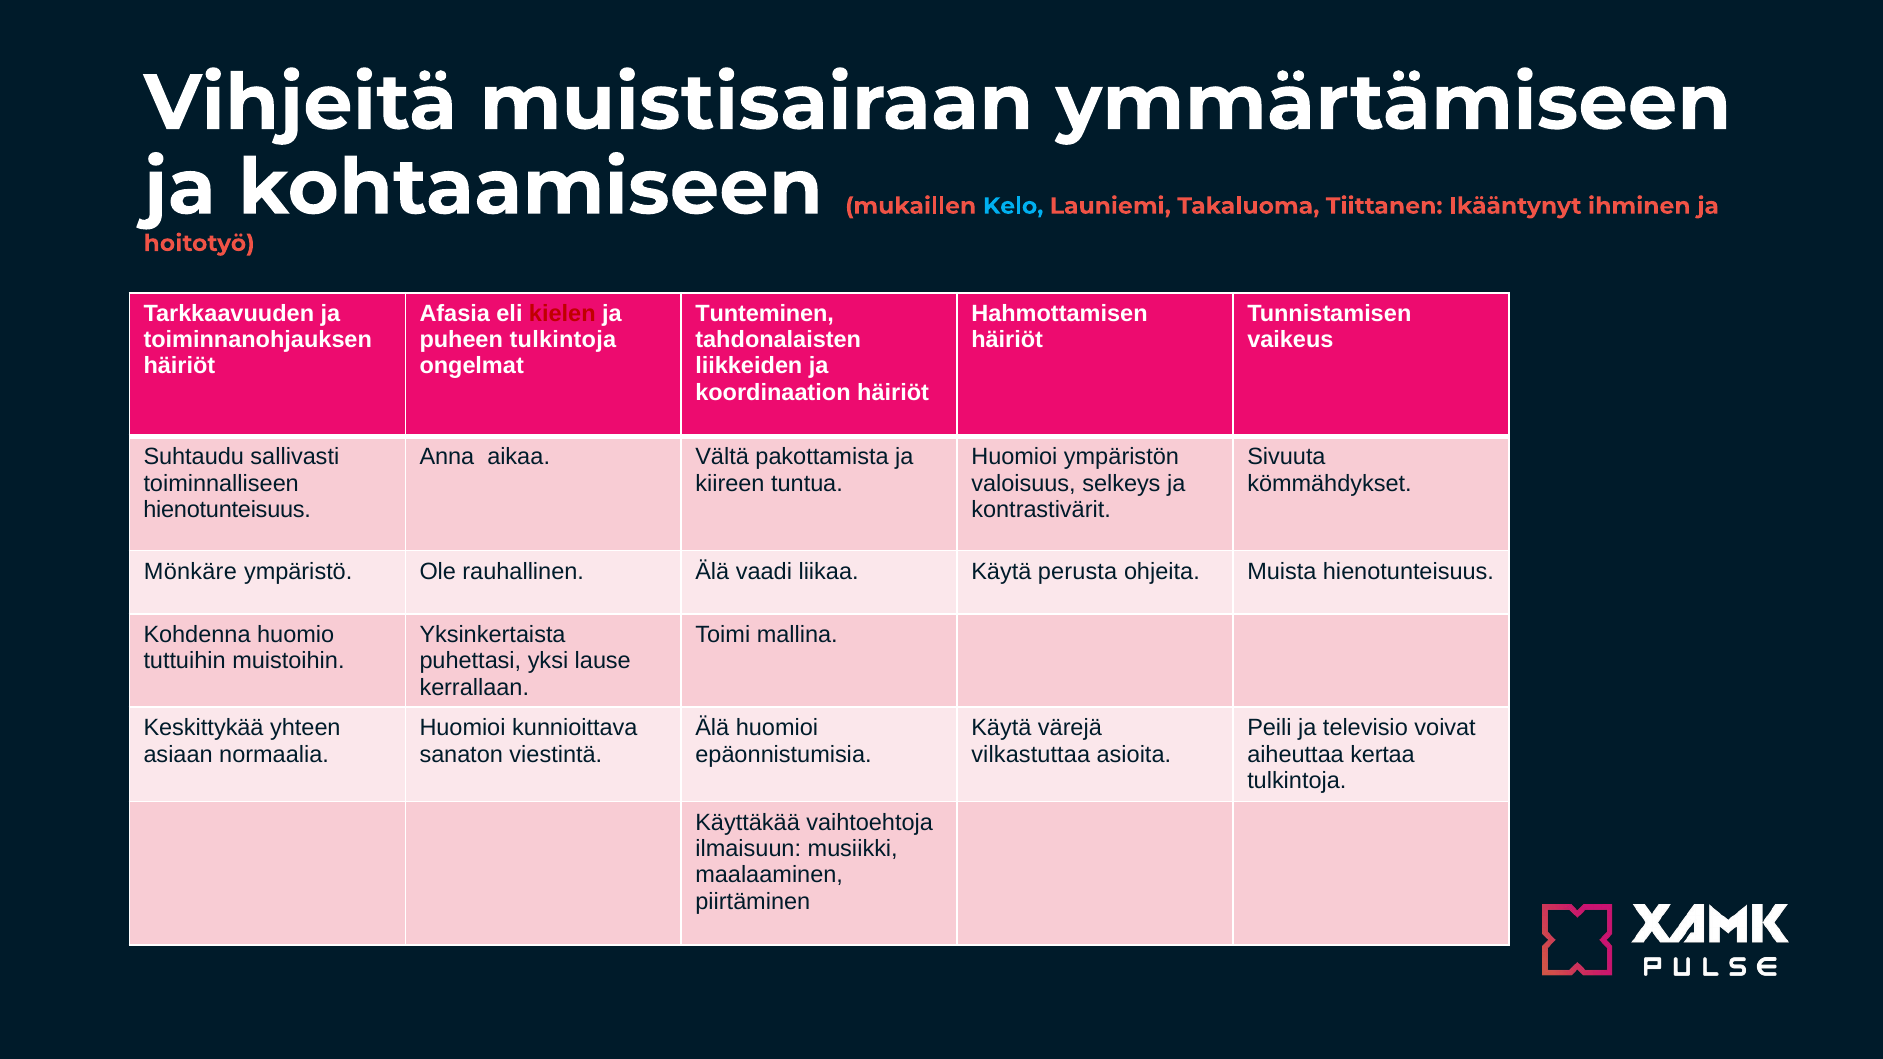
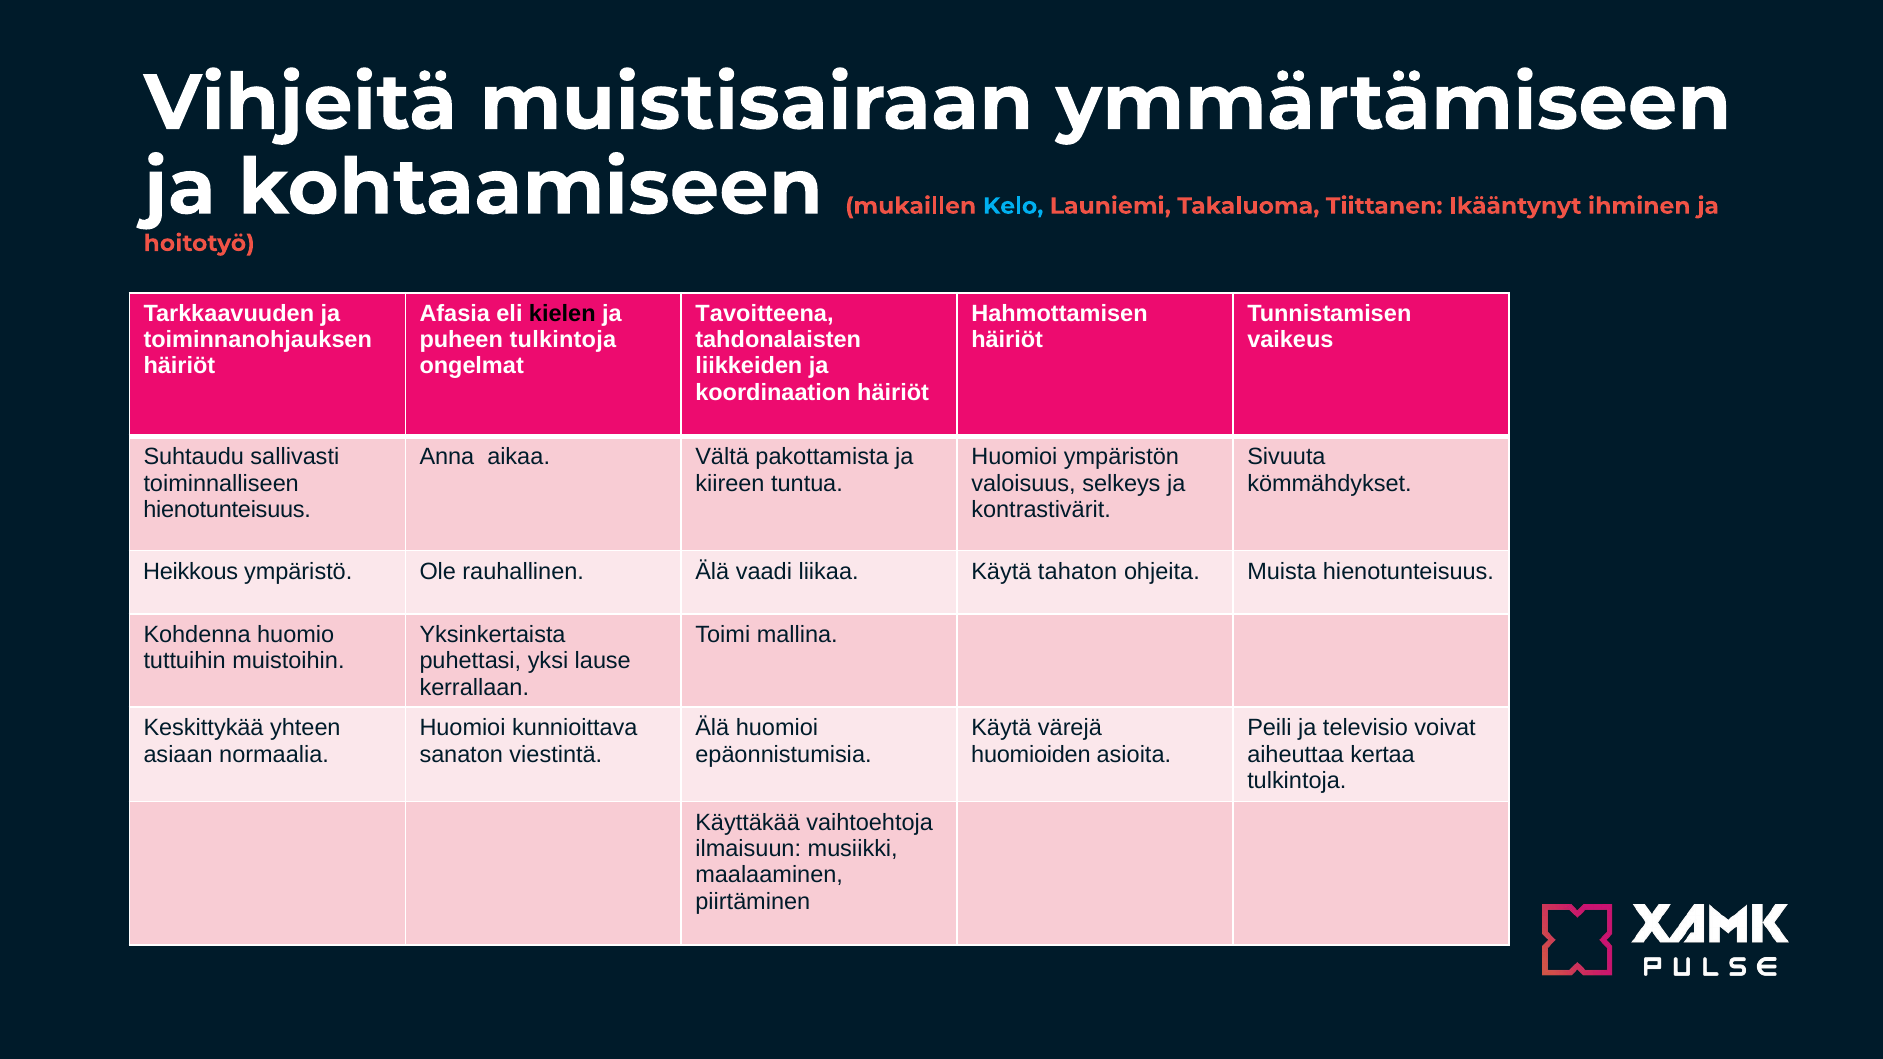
kielen colour: red -> black
Tunteminen: Tunteminen -> Tavoitteena
Mönkäre: Mönkäre -> Heikkous
perusta: perusta -> tahaton
vilkastuttaa: vilkastuttaa -> huomioiden
